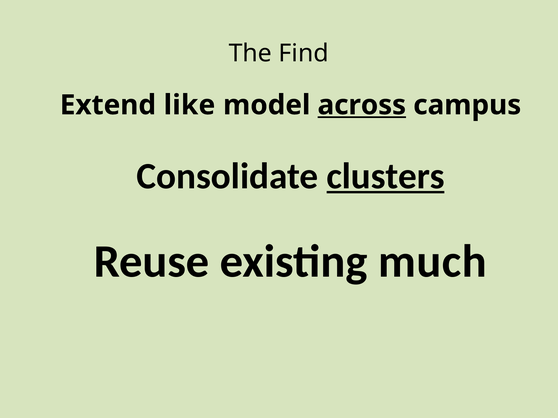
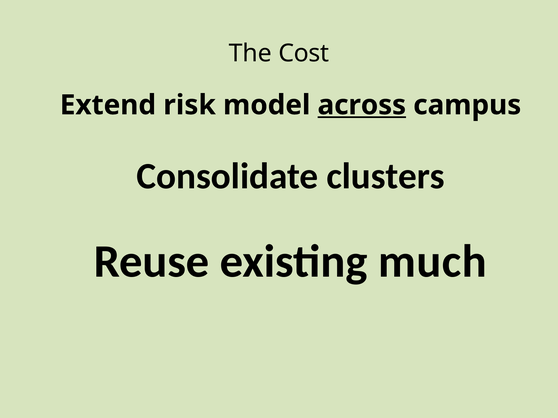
Find: Find -> Cost
like: like -> risk
clusters underline: present -> none
